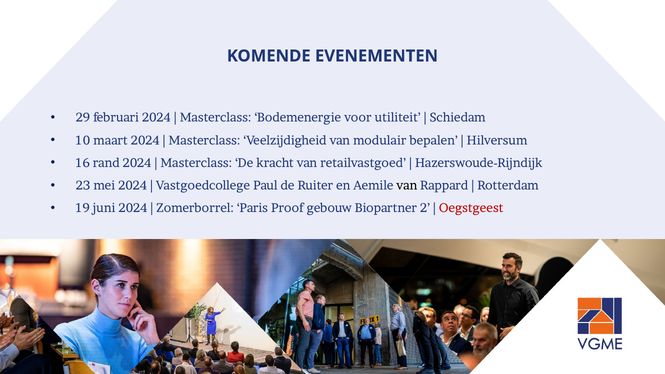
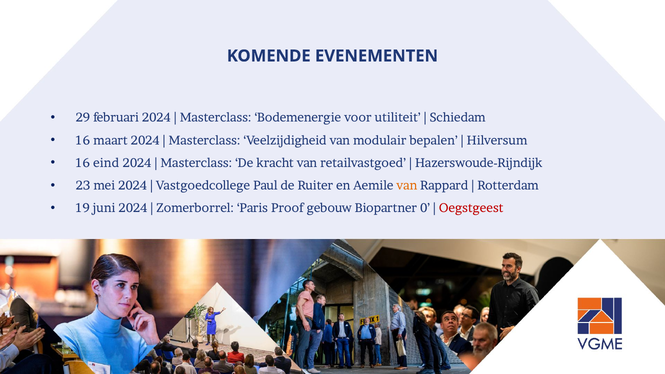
10 at (83, 140): 10 -> 16
rand: rand -> eind
van at (407, 186) colour: black -> orange
2: 2 -> 0
